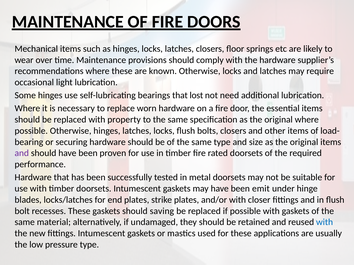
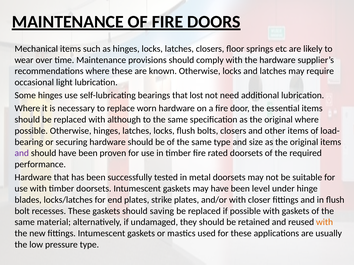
property: property -> although
emit: emit -> level
with at (325, 223) colour: blue -> orange
